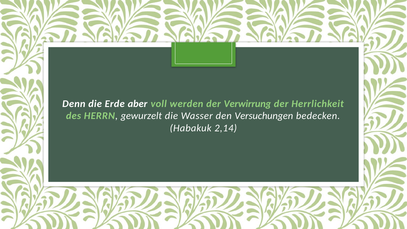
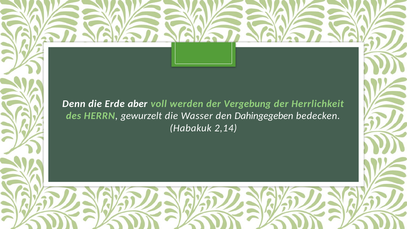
Verwirrung: Verwirrung -> Vergebung
Versuchungen: Versuchungen -> Dahingegeben
